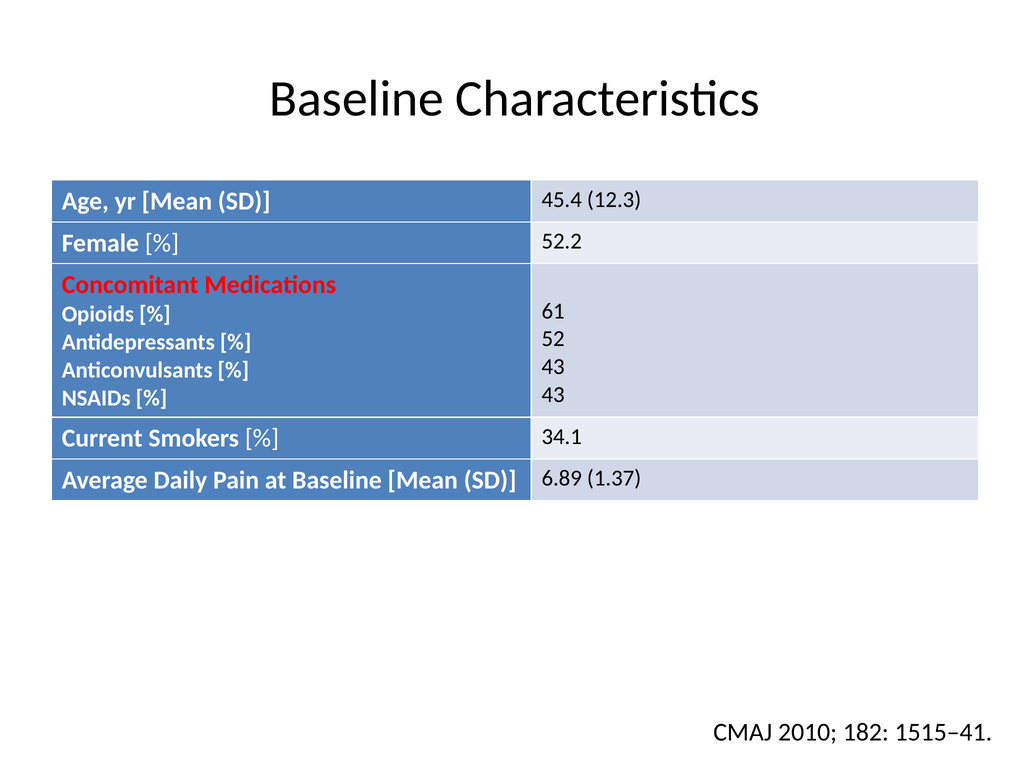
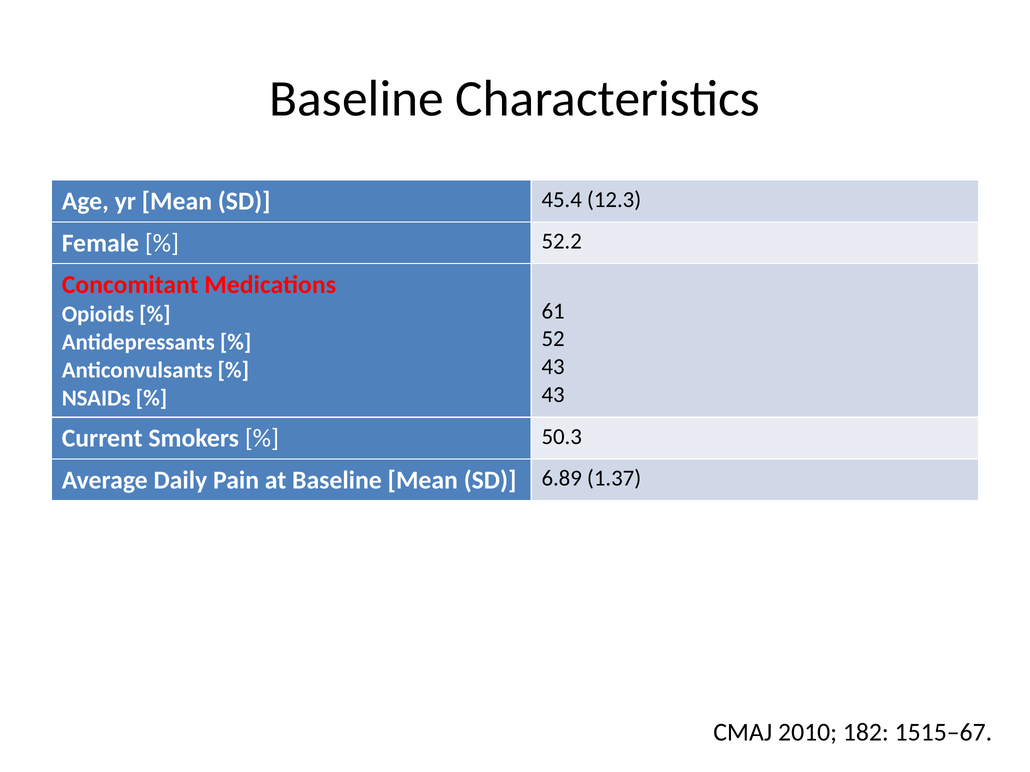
34.1: 34.1 -> 50.3
1515–41: 1515–41 -> 1515–67
